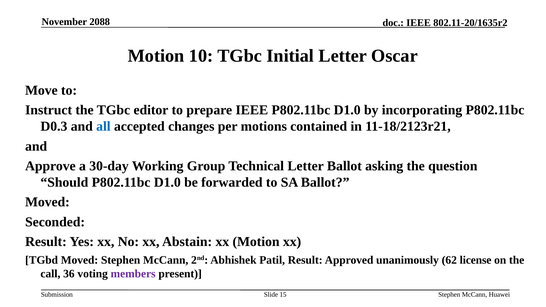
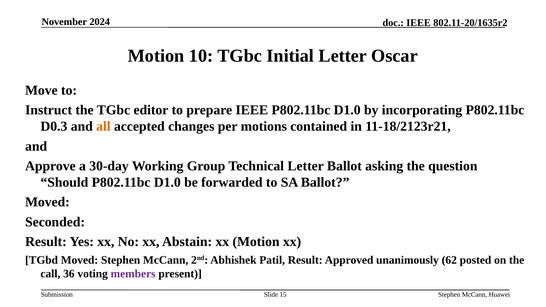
2088: 2088 -> 2024
all colour: blue -> orange
license: license -> posted
